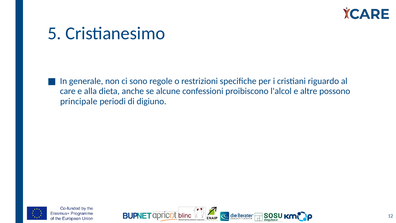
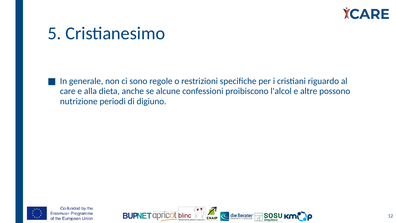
principale: principale -> nutrizione
